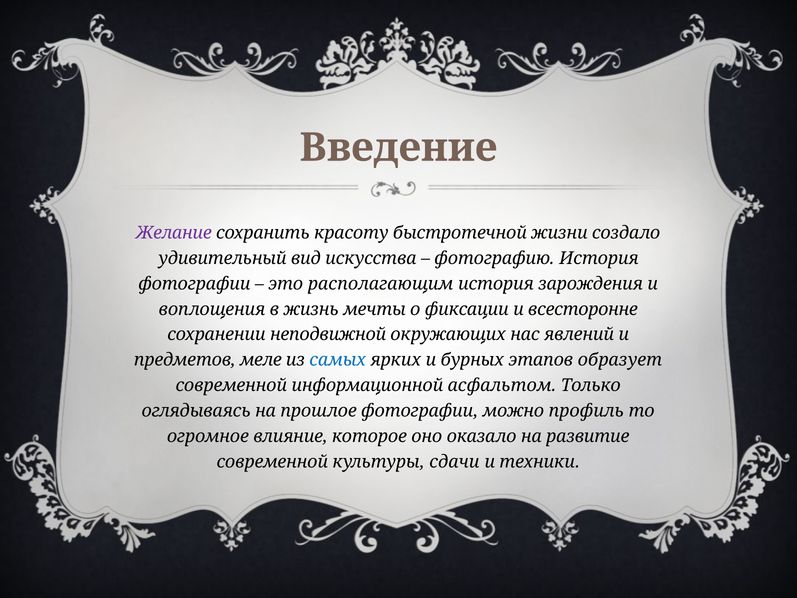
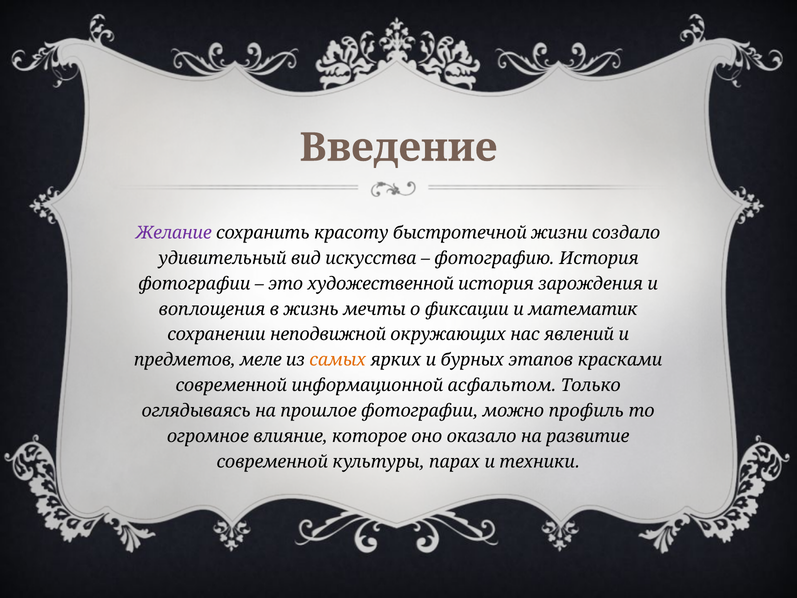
располагающим: располагающим -> художественной
всесторонне: всесторонне -> математик
самых colour: blue -> orange
образует: образует -> красками
сдачи: сдачи -> парах
